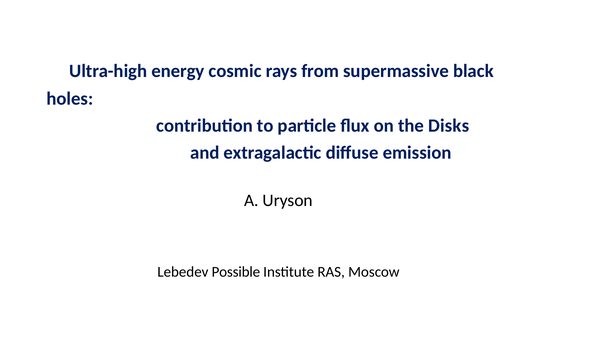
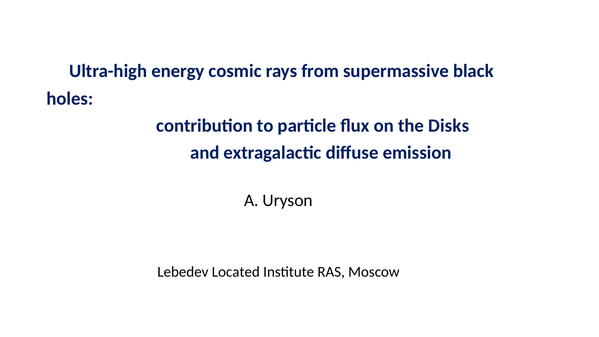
Possible: Possible -> Located
